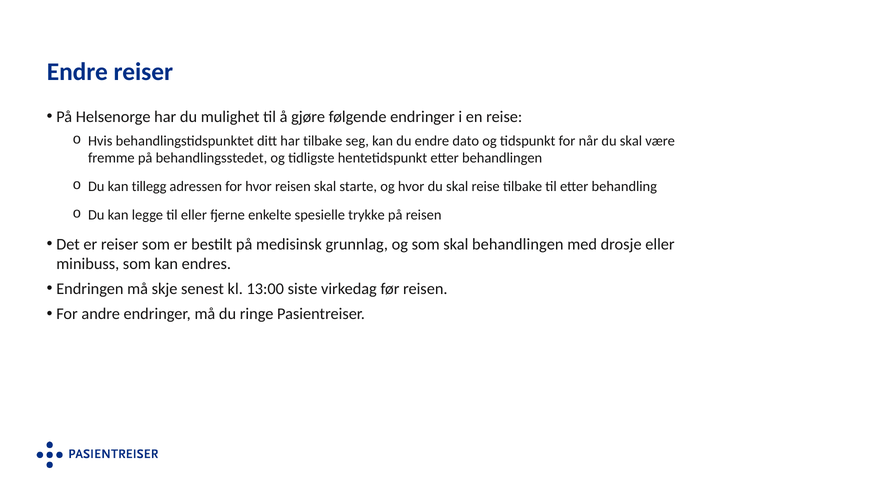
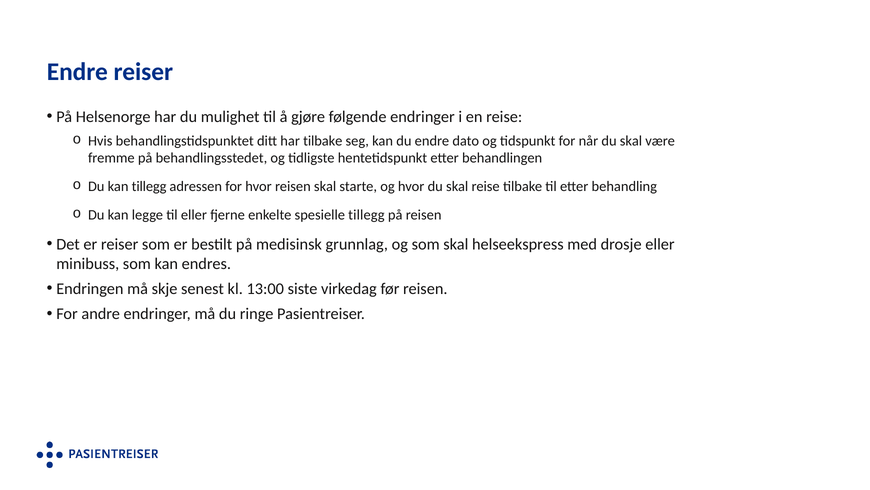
spesielle trykke: trykke -> tillegg
skal behandlingen: behandlingen -> helseekspress
